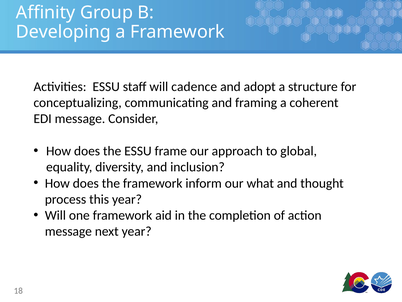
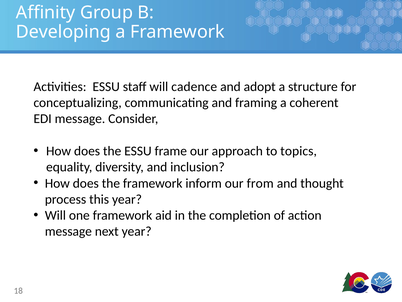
global: global -> topics
what: what -> from
